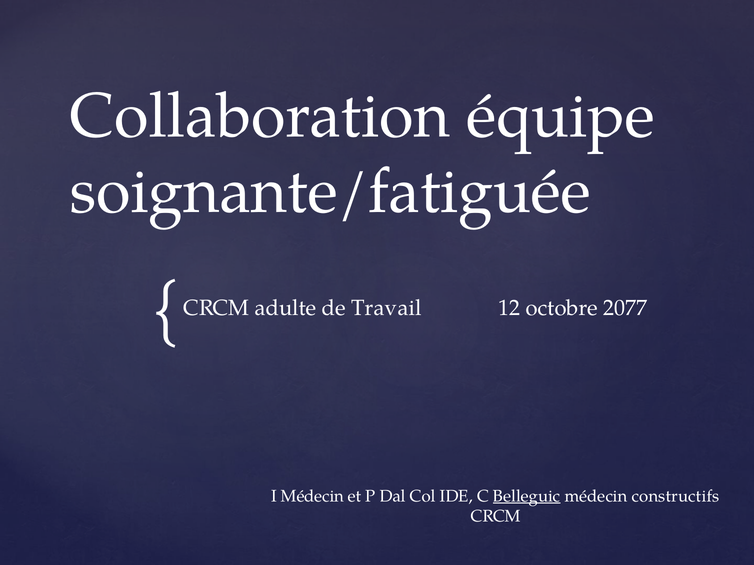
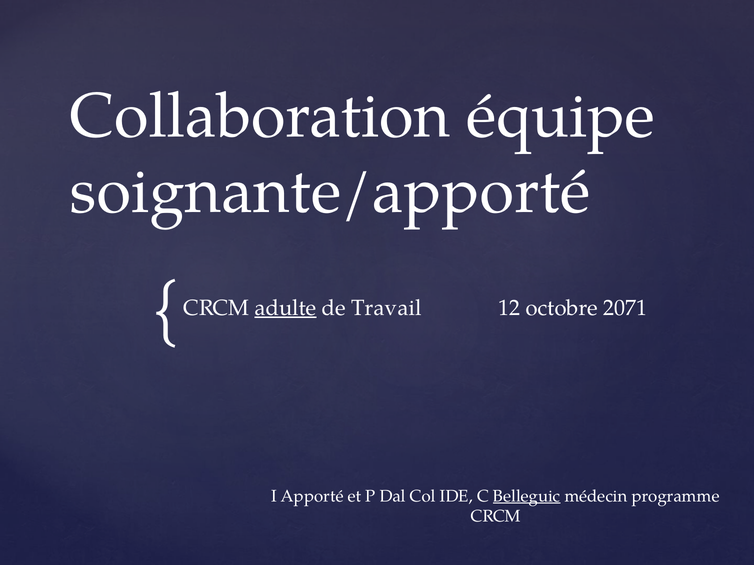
soignante/fatiguée: soignante/fatiguée -> soignante/apporté
adulte underline: none -> present
2077: 2077 -> 2071
I Médecin: Médecin -> Apporté
constructifs: constructifs -> programme
